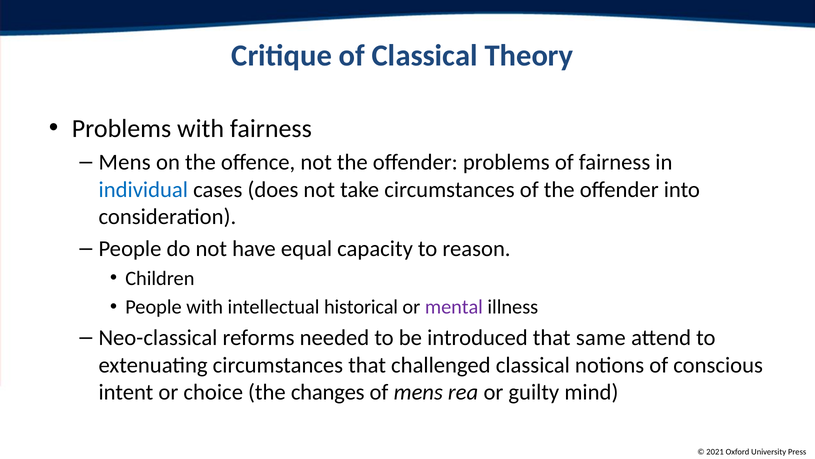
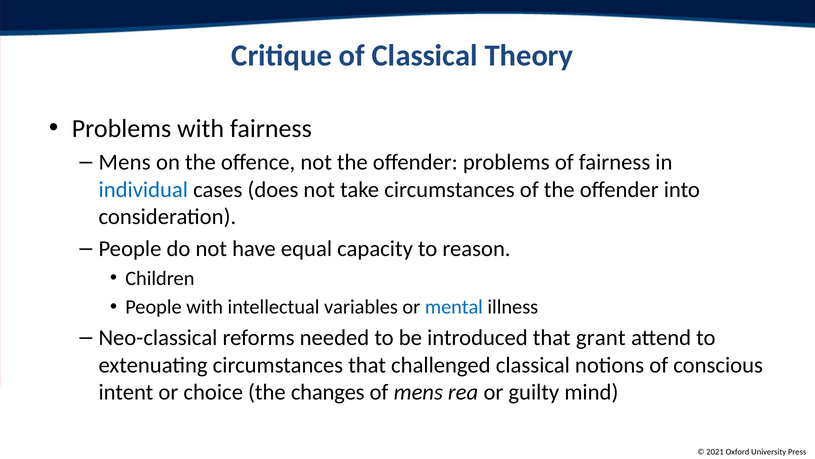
historical: historical -> variables
mental colour: purple -> blue
same: same -> grant
